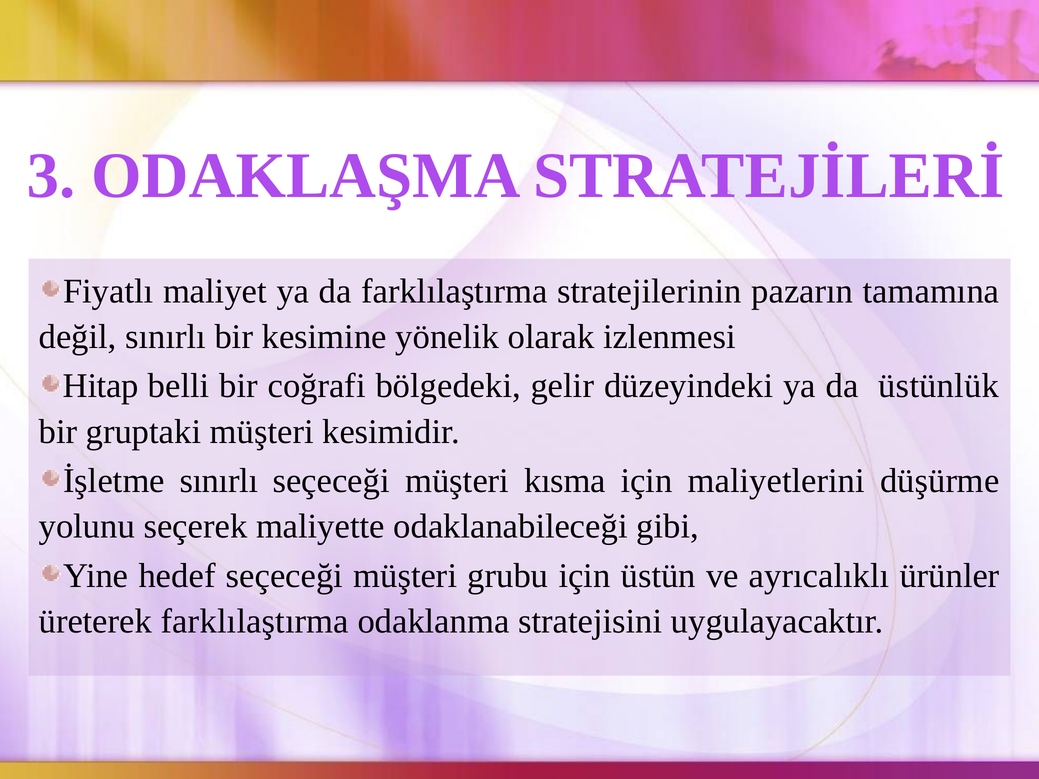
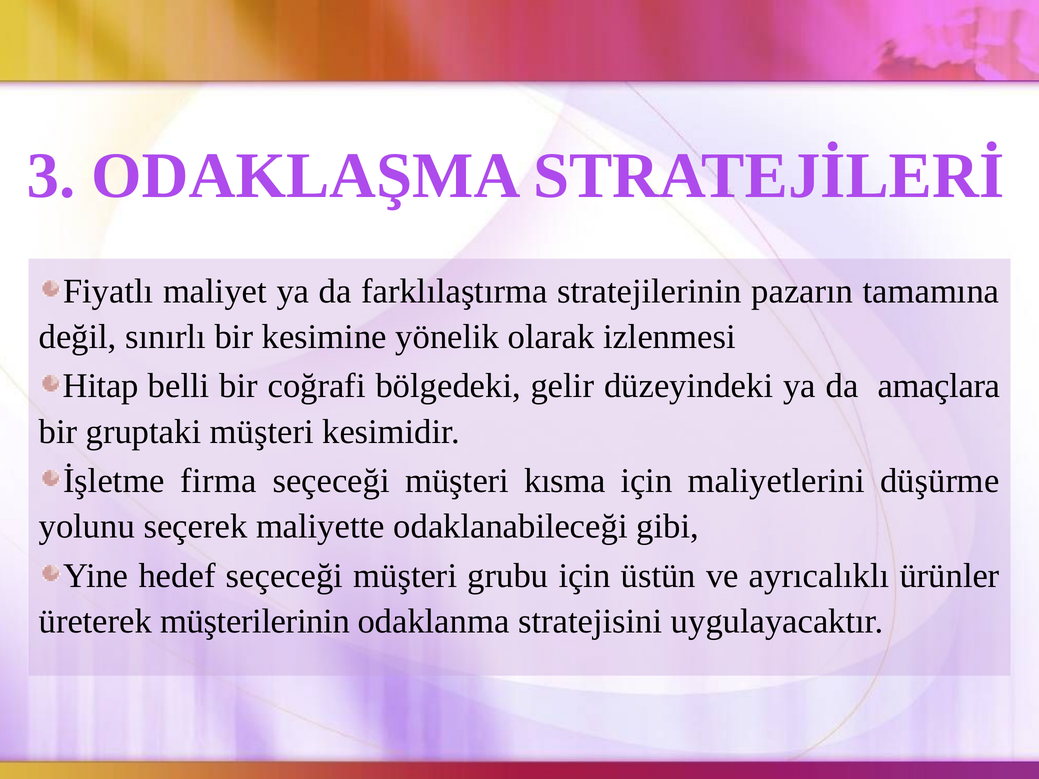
üstünlük: üstünlük -> amaçlara
İşletme sınırlı: sınırlı -> firma
üreterek farklılaştırma: farklılaştırma -> müşterilerinin
